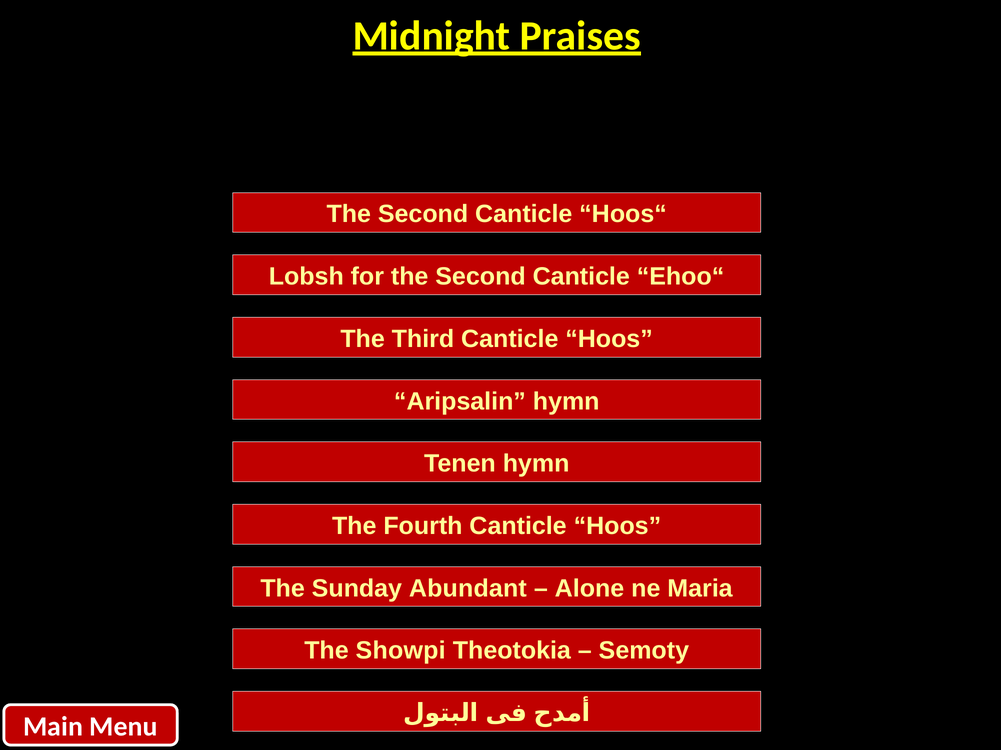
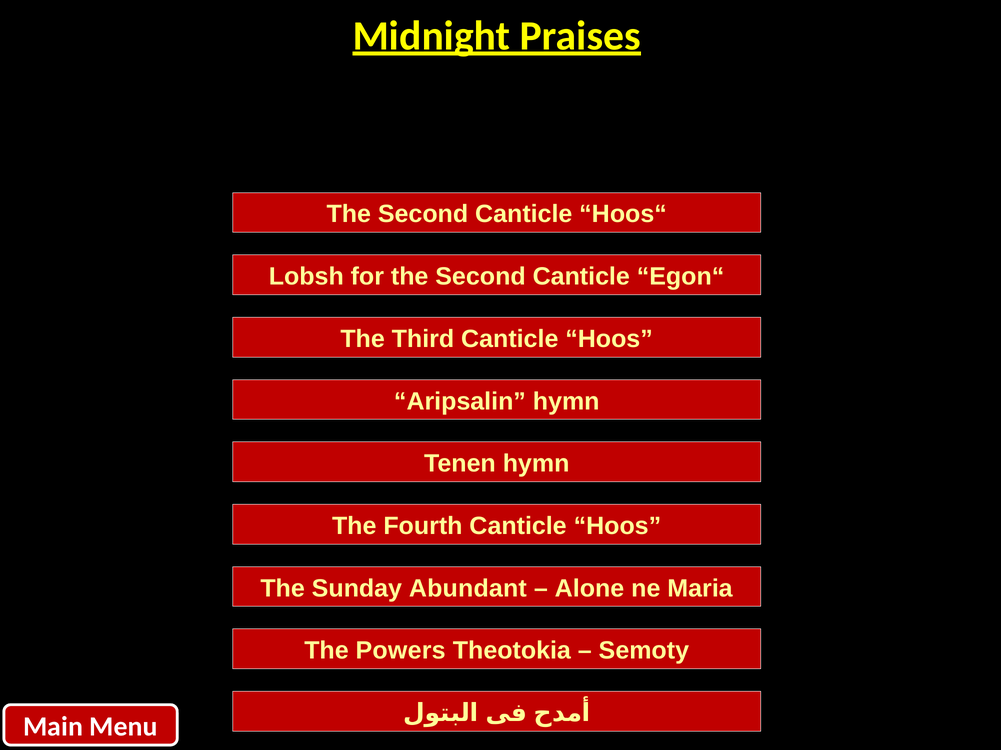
Ehoo“: Ehoo“ -> Egon“
Showpi: Showpi -> Powers
